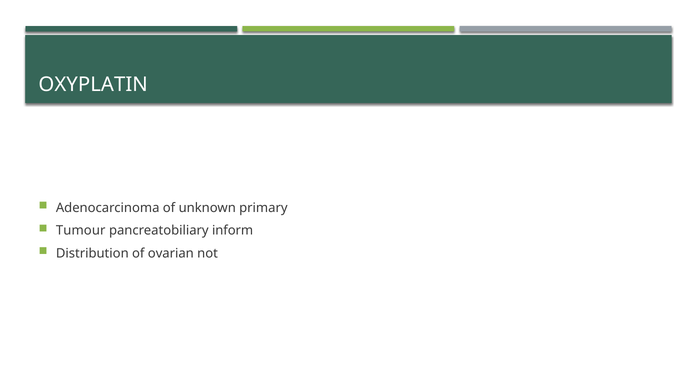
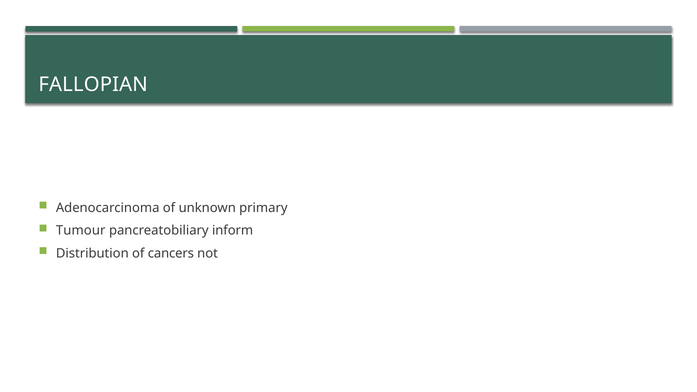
OXYPLATIN: OXYPLATIN -> FALLOPIAN
ovarian: ovarian -> cancers
